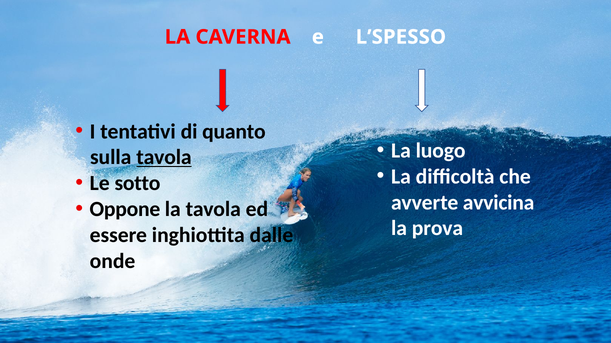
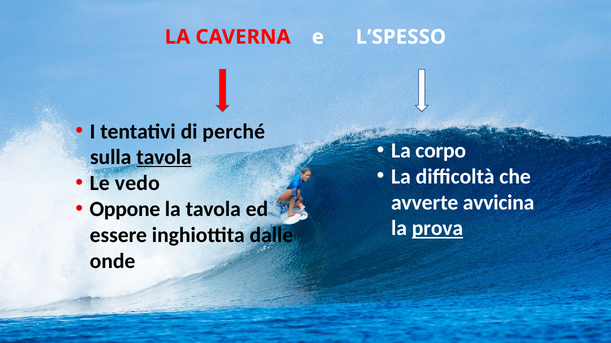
quanto: quanto -> perché
luogo: luogo -> corpo
sotto: sotto -> vedo
prova underline: none -> present
